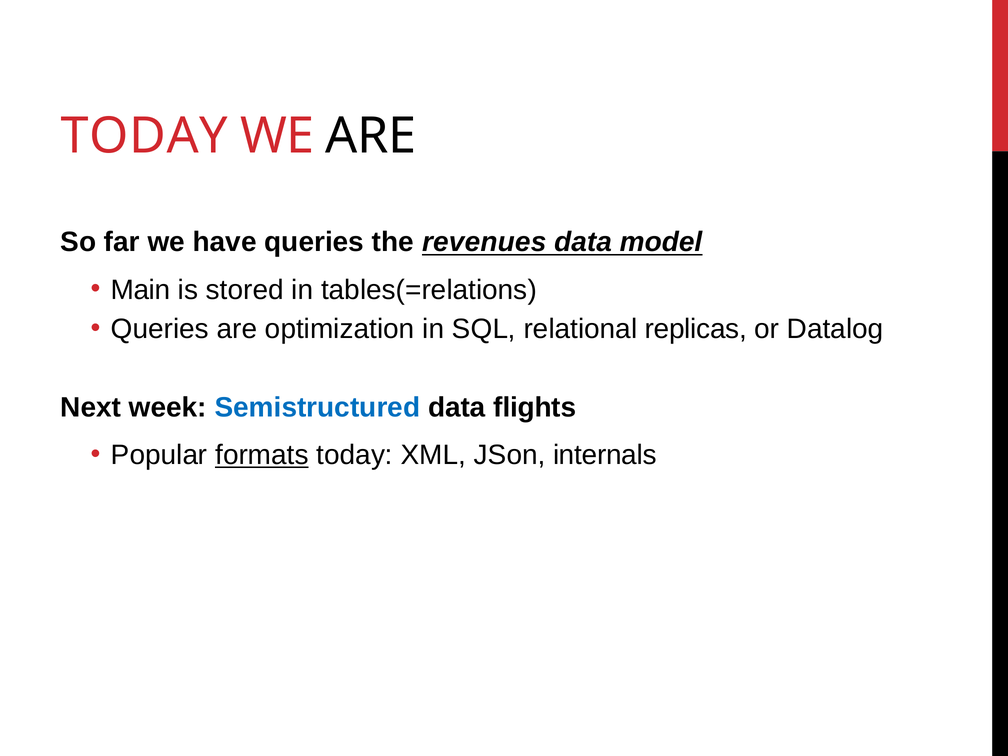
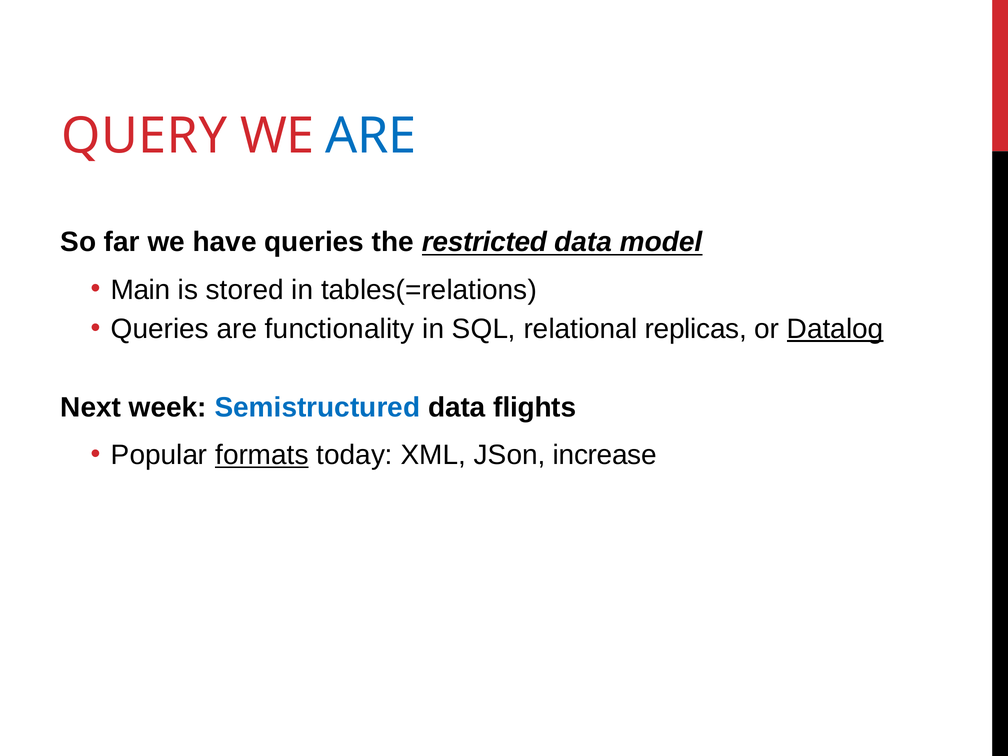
TODAY at (144, 136): TODAY -> QUERY
ARE at (371, 136) colour: black -> blue
revenues: revenues -> restricted
optimization: optimization -> functionality
Datalog underline: none -> present
internals: internals -> increase
